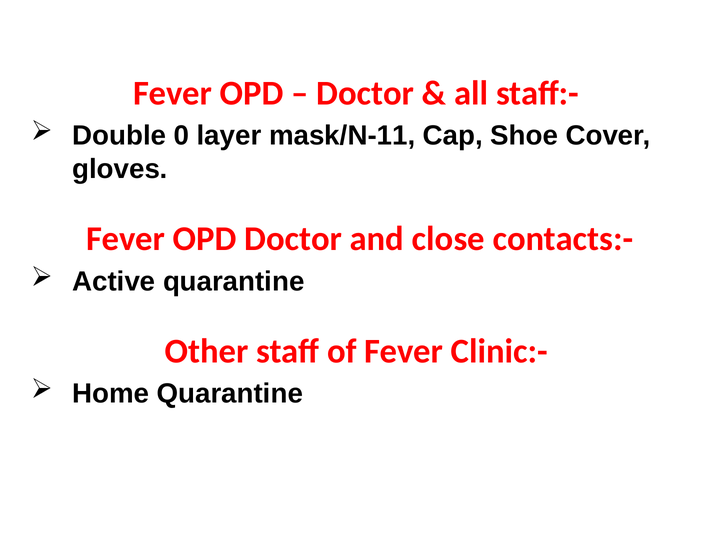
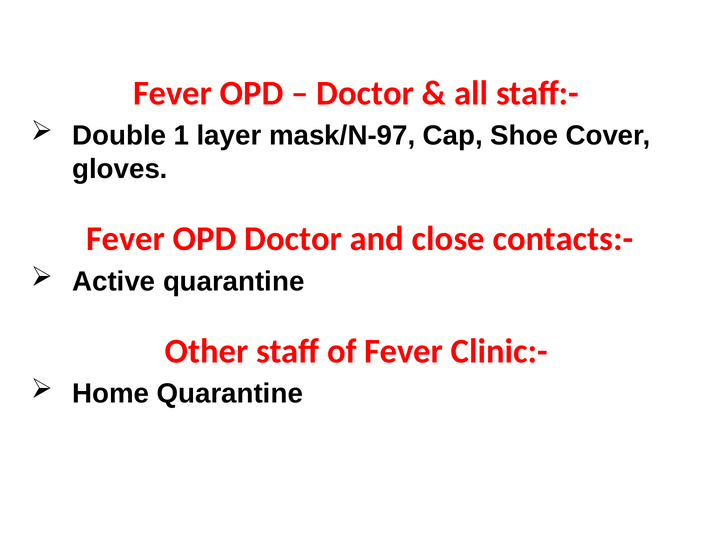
0: 0 -> 1
mask/N-11: mask/N-11 -> mask/N-97
